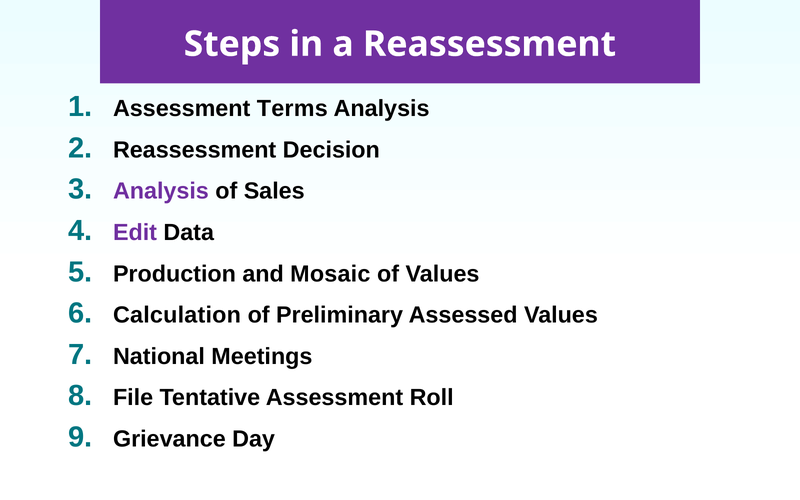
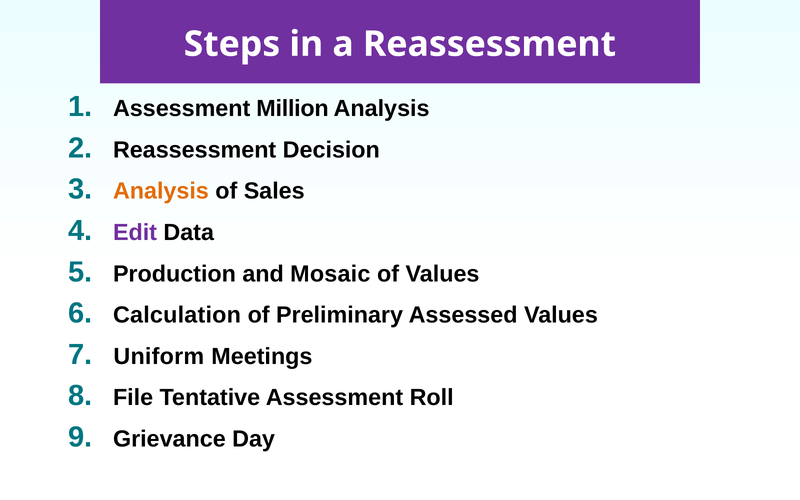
Terms: Terms -> Million
Analysis at (161, 191) colour: purple -> orange
National: National -> Uniform
